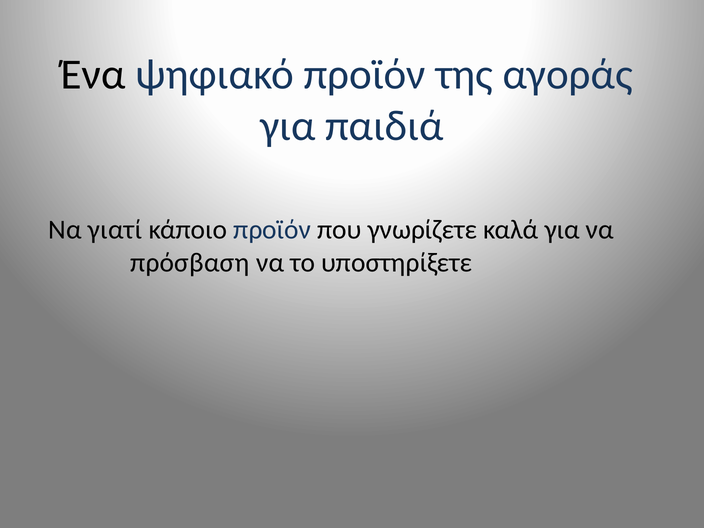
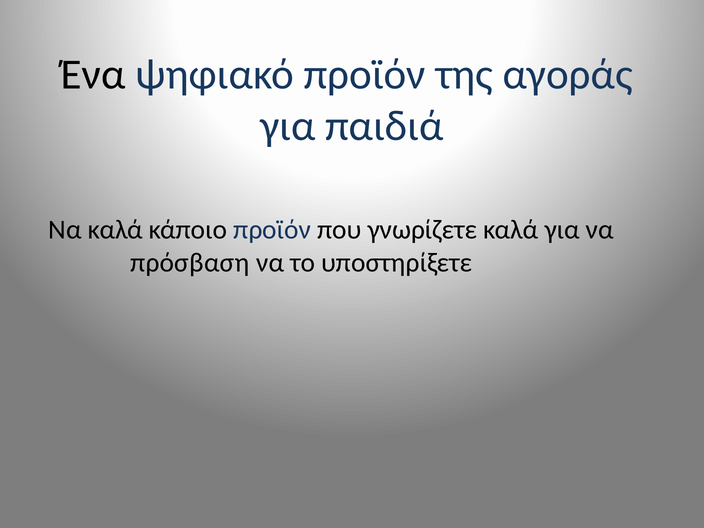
Να γιατί: γιατί -> καλά
